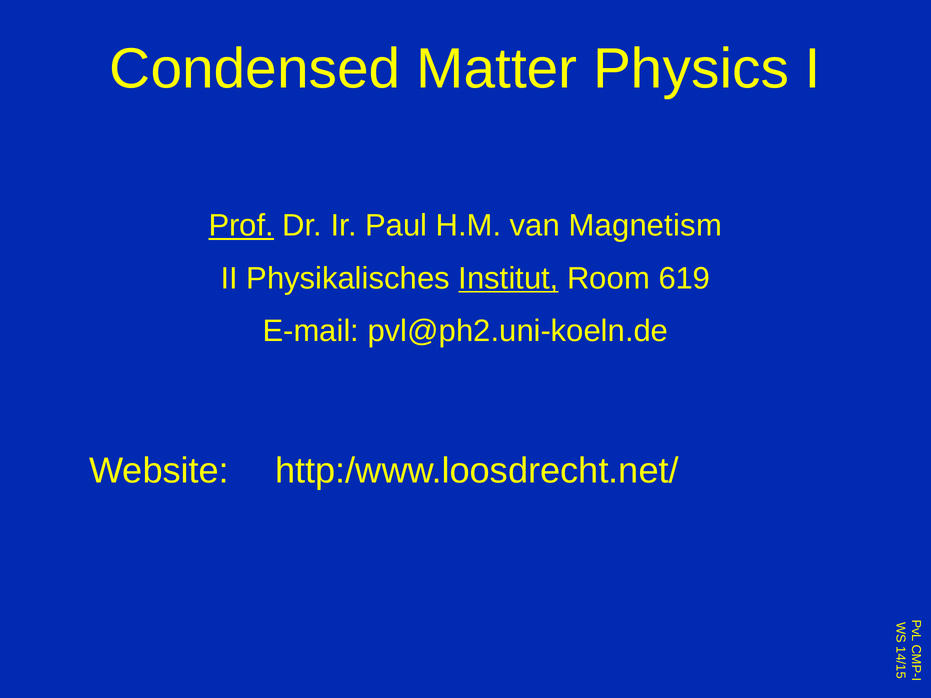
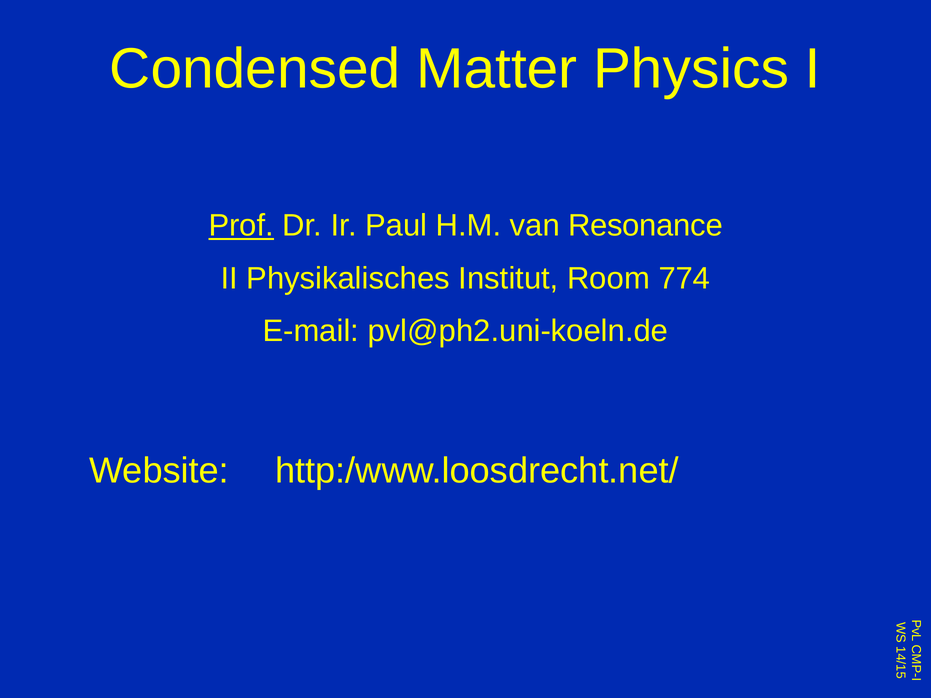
Magnetism: Magnetism -> Resonance
Institut underline: present -> none
619: 619 -> 774
